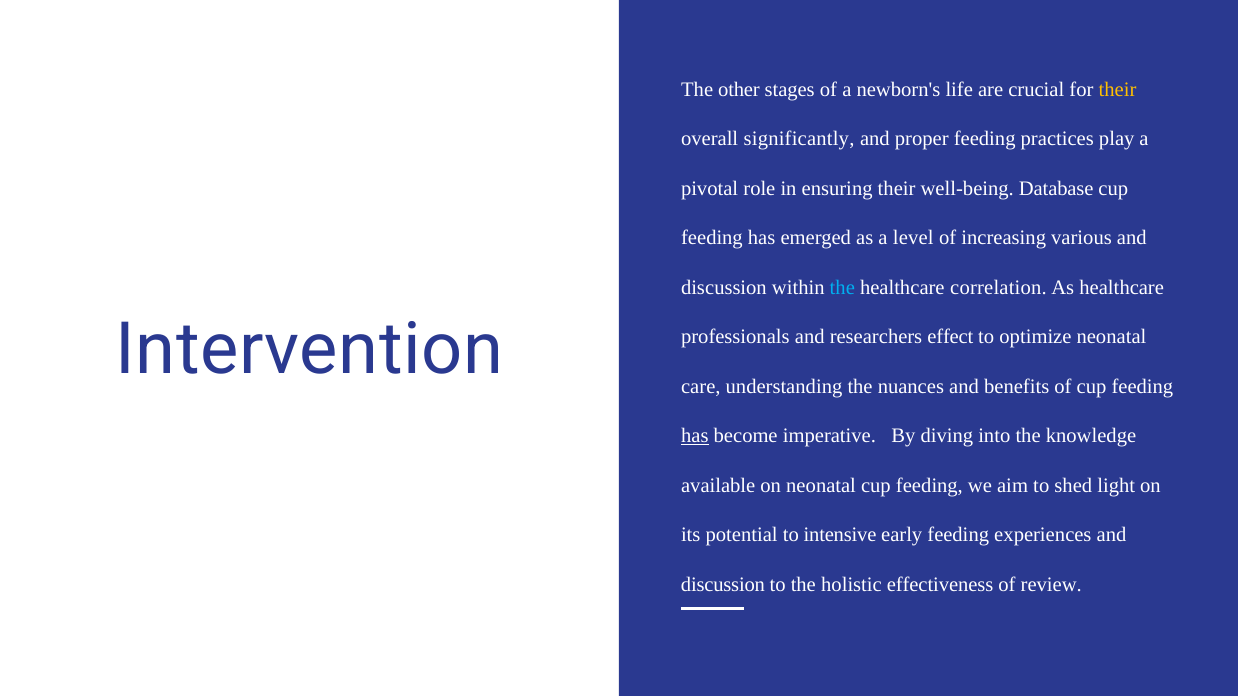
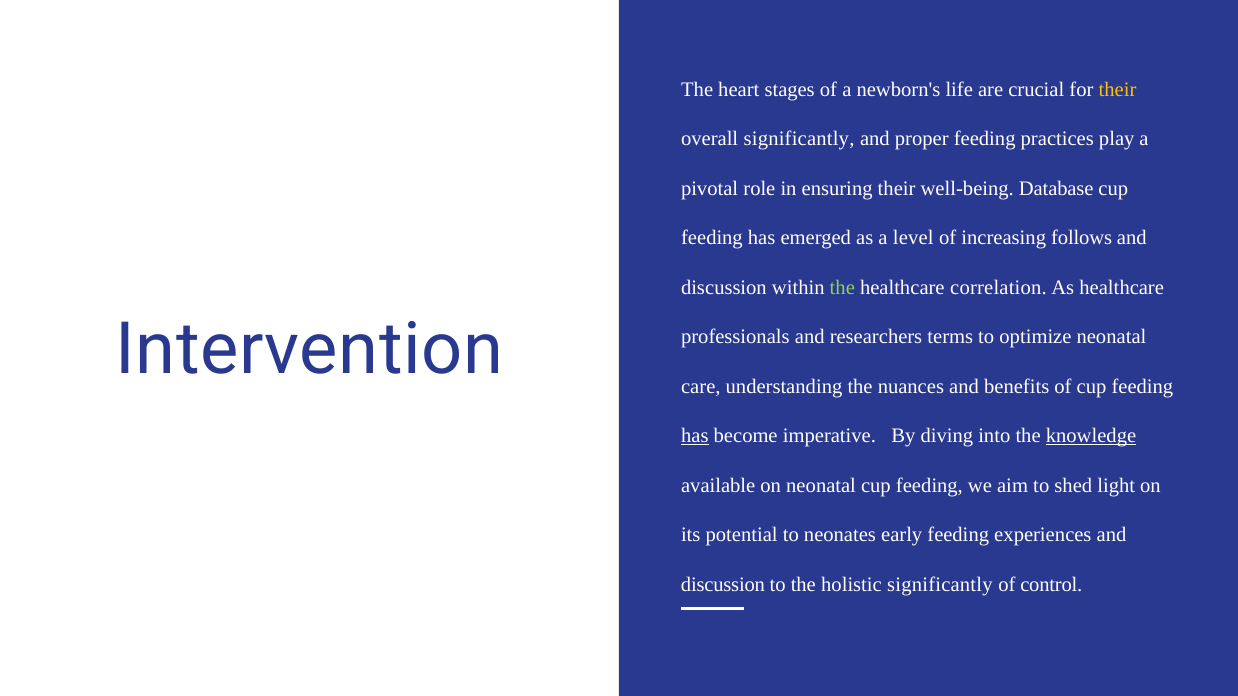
other: other -> heart
various: various -> follows
the at (842, 288) colour: light blue -> light green
effect: effect -> terms
knowledge underline: none -> present
intensive: intensive -> neonates
holistic effectiveness: effectiveness -> significantly
review: review -> control
